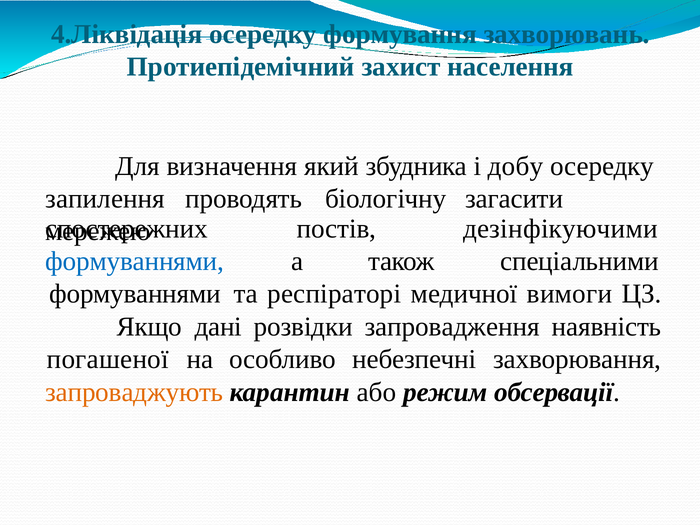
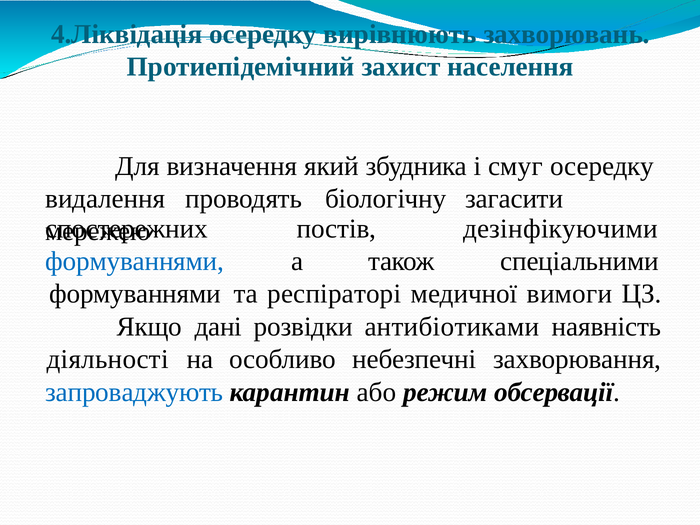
формування: формування -> вирівнюють
добу: добу -> смуг
запилення: запилення -> видалення
запровадження: запровадження -> антибіотиками
погашеної: погашеної -> діяльності
запроваджують colour: orange -> blue
